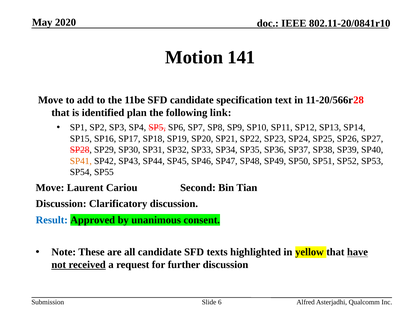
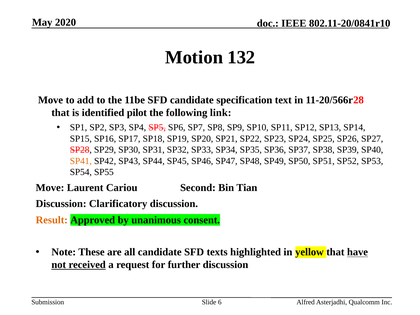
141: 141 -> 132
plan: plan -> pilot
Result colour: blue -> orange
